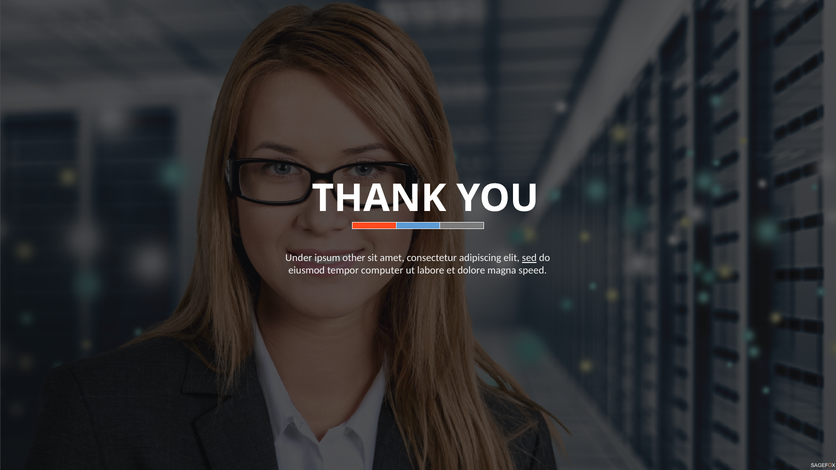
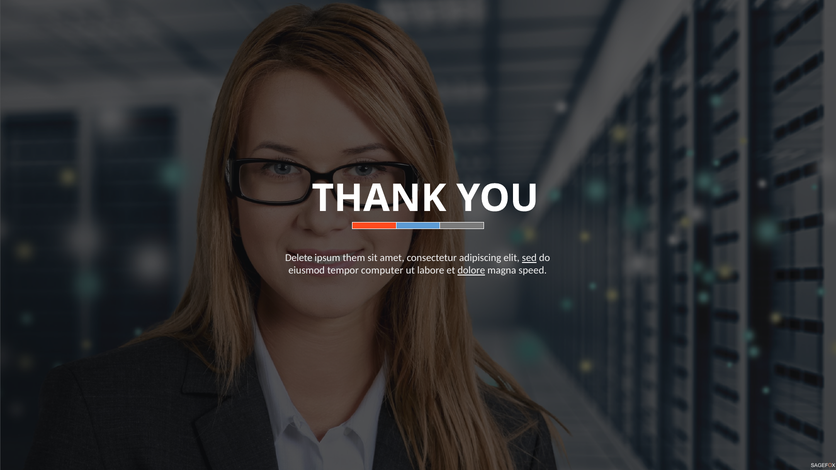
Under: Under -> Delete
other: other -> them
dolore underline: none -> present
